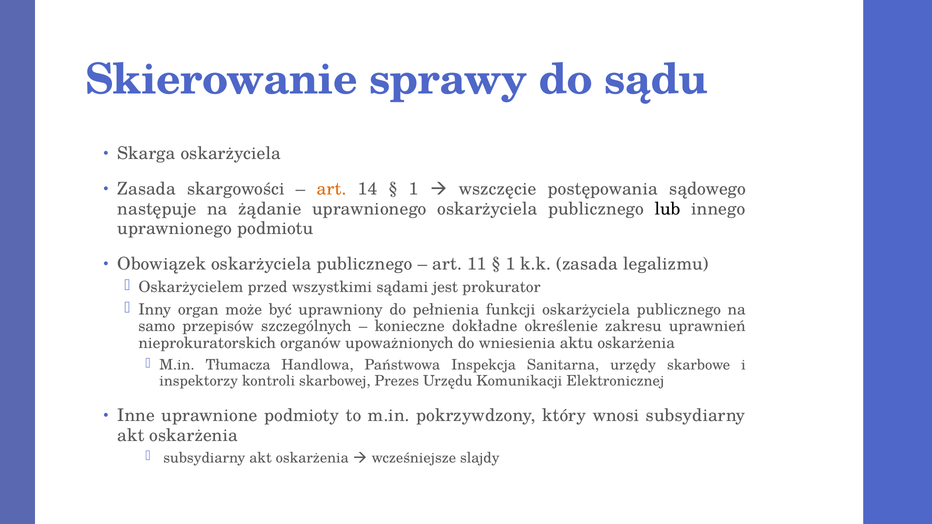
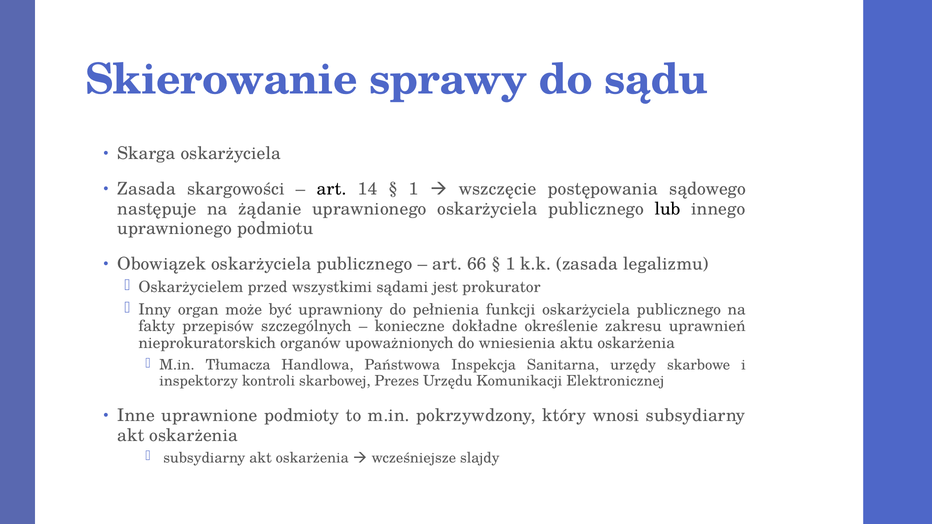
art at (332, 189) colour: orange -> black
11: 11 -> 66
samo: samo -> fakty
